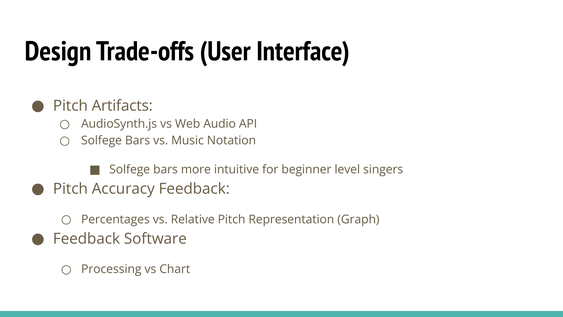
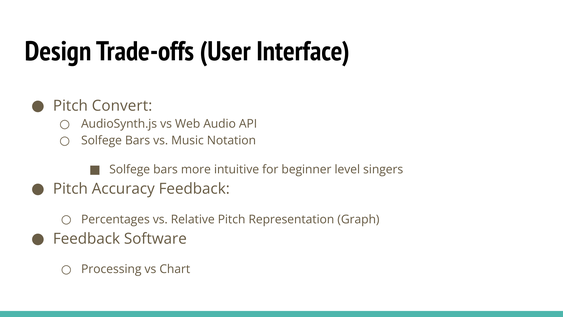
Artifacts: Artifacts -> Convert
